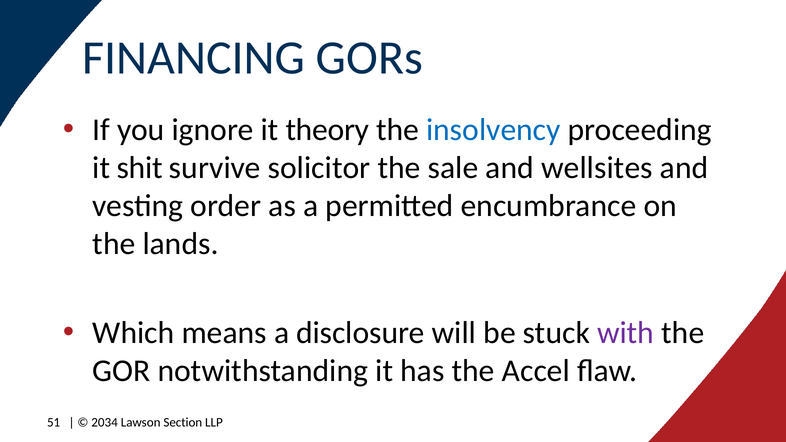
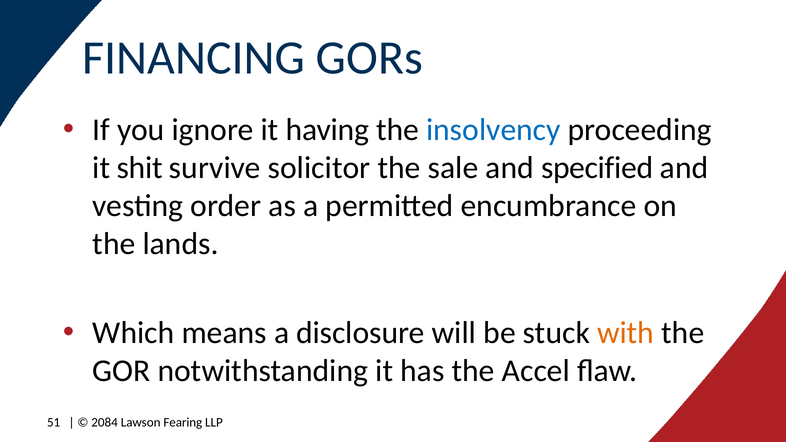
theory: theory -> having
wellsites: wellsites -> specified
with colour: purple -> orange
2034: 2034 -> 2084
Section: Section -> Fearing
